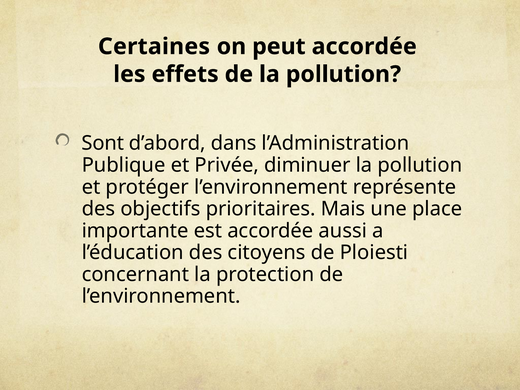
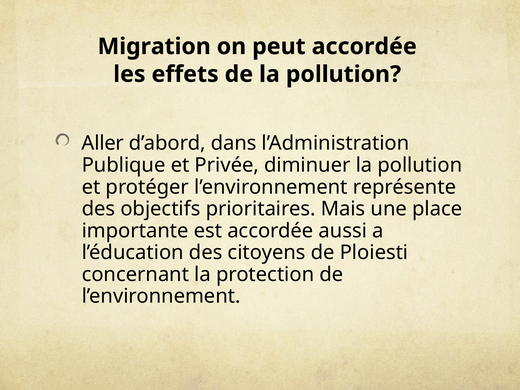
Certaines: Certaines -> Migration
Sont: Sont -> Aller
